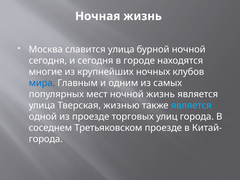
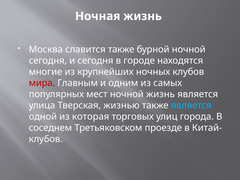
славится улица: улица -> также
мира colour: blue -> red
из проезде: проезде -> которая
города at (46, 139): города -> клубов
